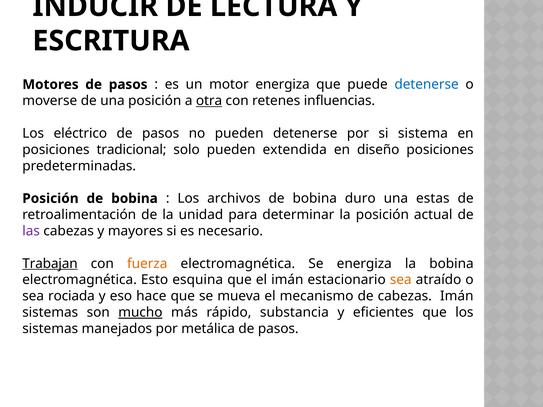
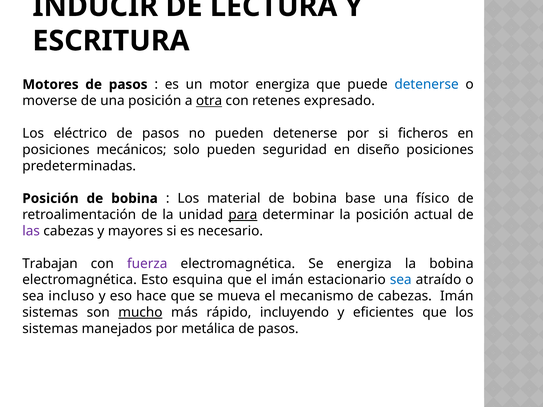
influencias: influencias -> expresado
sistema: sistema -> ficheros
tradicional: tradicional -> mecánicos
extendida: extendida -> seguridad
archivos: archivos -> material
duro: duro -> base
estas: estas -> físico
para underline: none -> present
Trabajan underline: present -> none
fuerza colour: orange -> purple
sea at (401, 280) colour: orange -> blue
rociada: rociada -> incluso
substancia: substancia -> incluyendo
